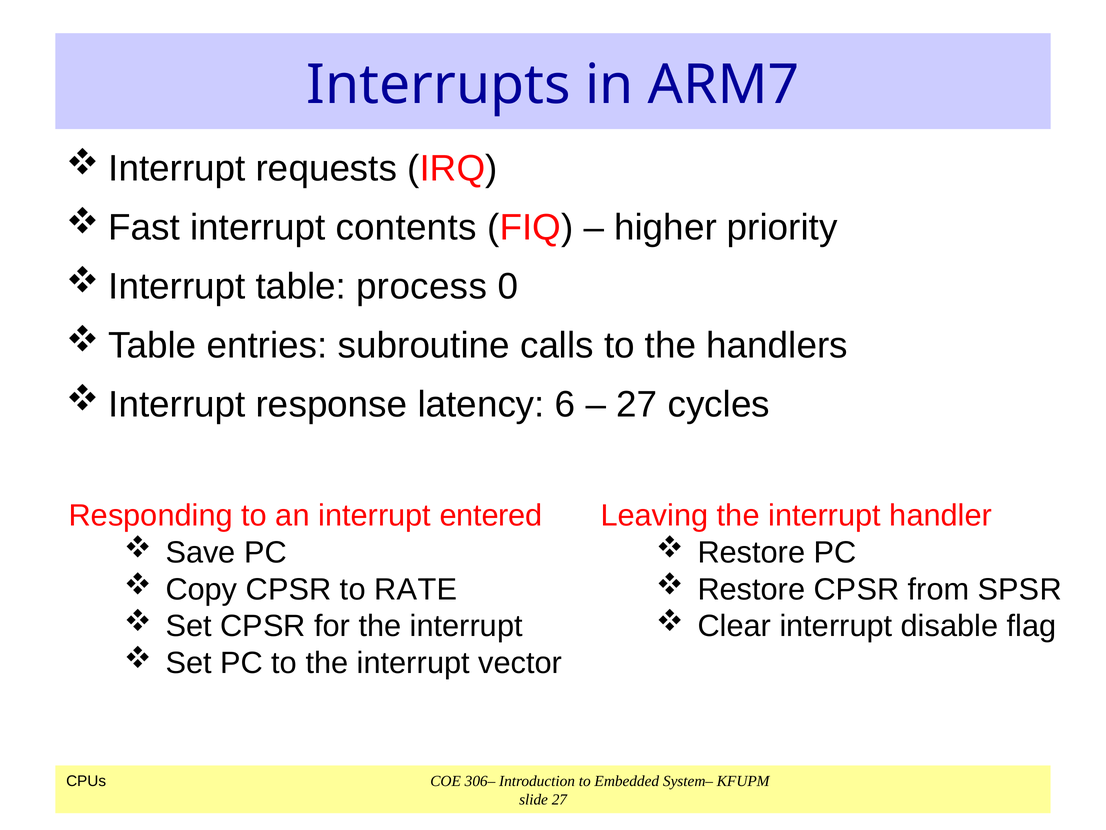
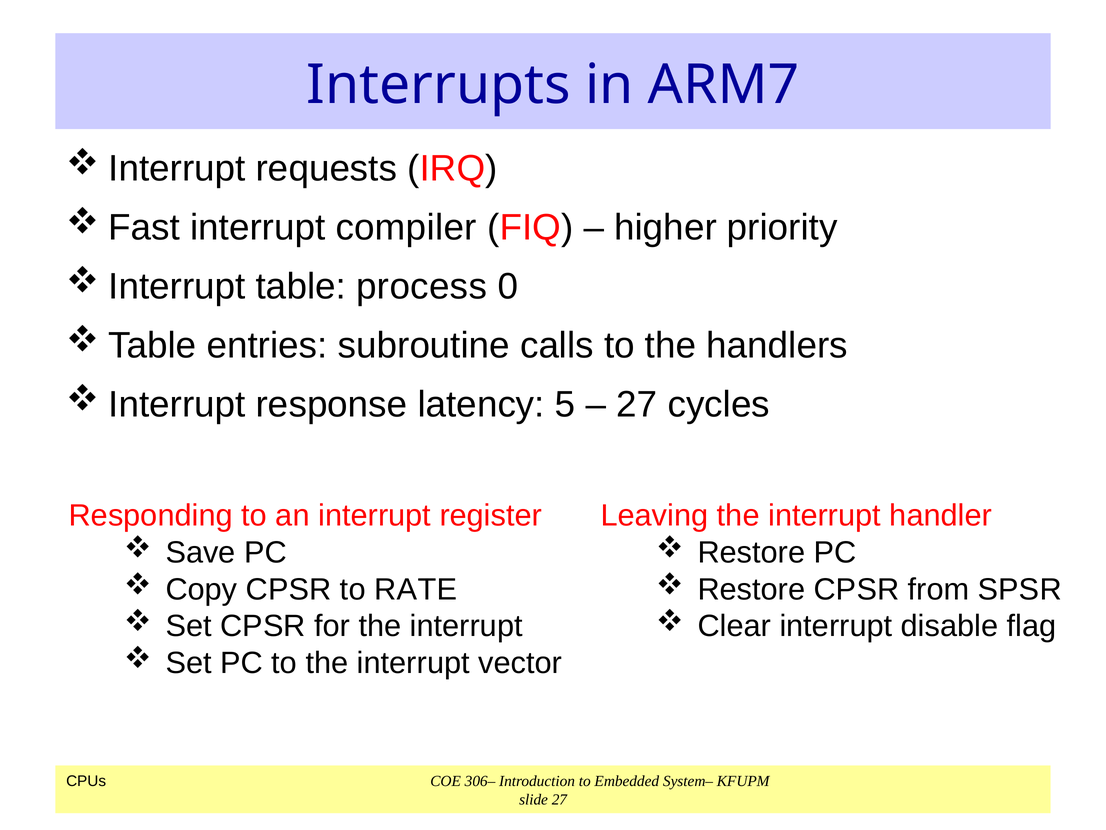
contents: contents -> compiler
6: 6 -> 5
entered: entered -> register
